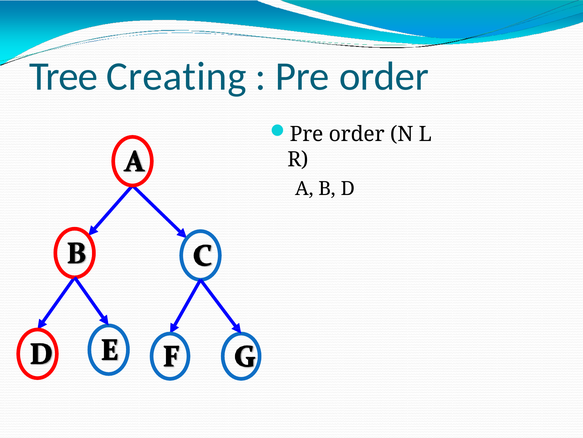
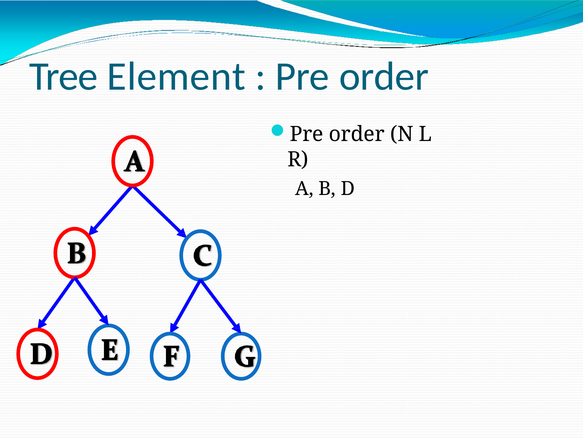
Creating: Creating -> Element
